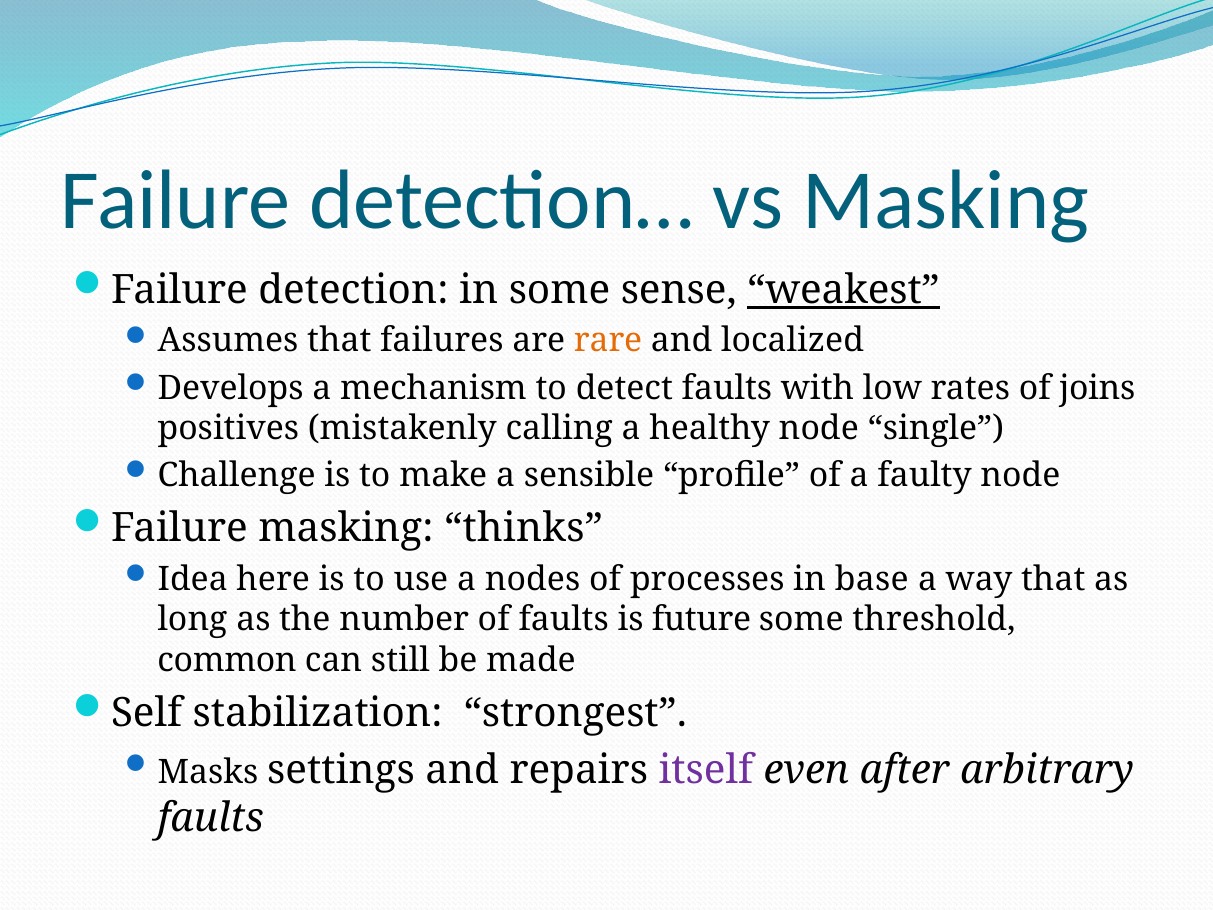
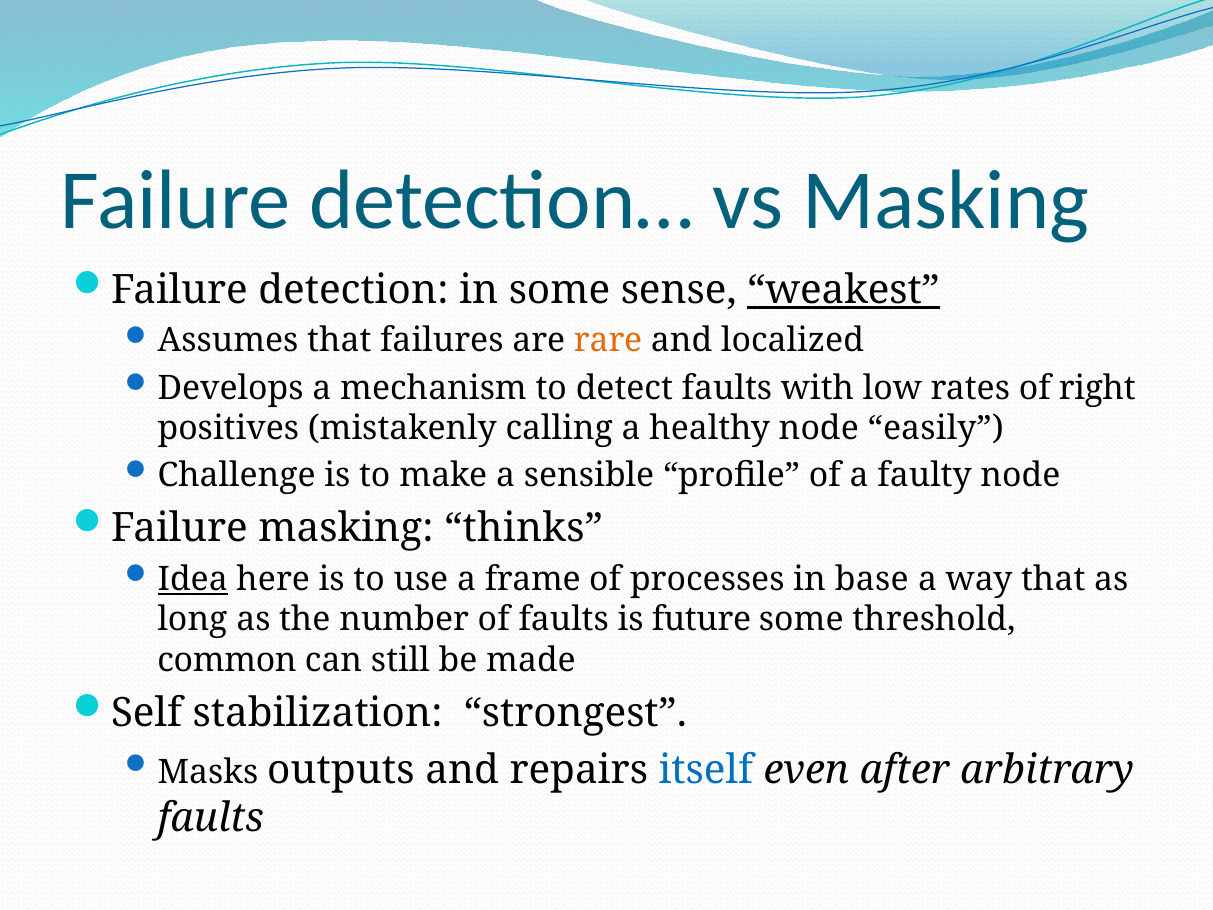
joins: joins -> right
single: single -> easily
Idea underline: none -> present
nodes: nodes -> frame
settings: settings -> outputs
itself colour: purple -> blue
